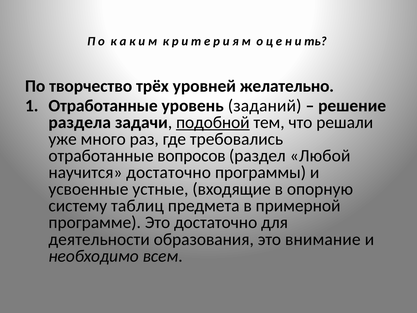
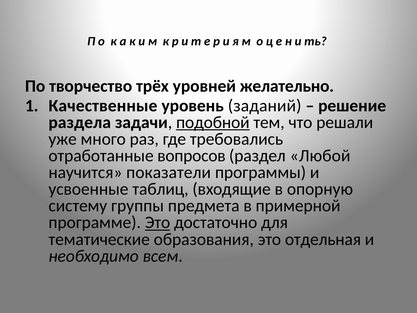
Отработанные at (103, 106): Отработанные -> Качественные
научится достаточно: достаточно -> показатели
устные: устные -> таблиц
таблиц: таблиц -> группы
Это at (158, 222) underline: none -> present
деятельности: деятельности -> тематические
внимание: внимание -> отдельная
